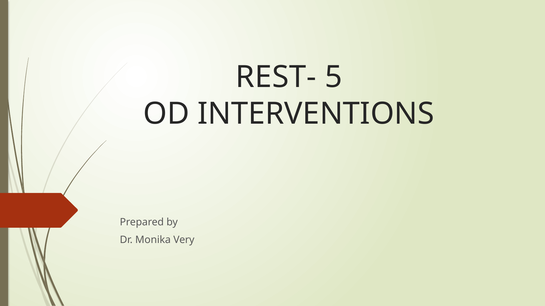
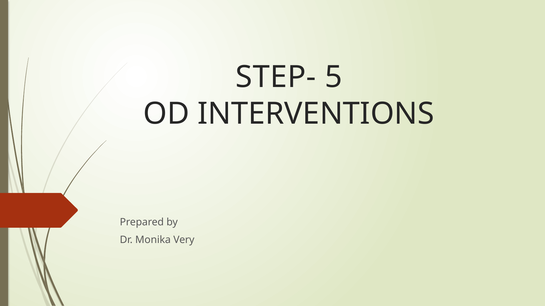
REST-: REST- -> STEP-
